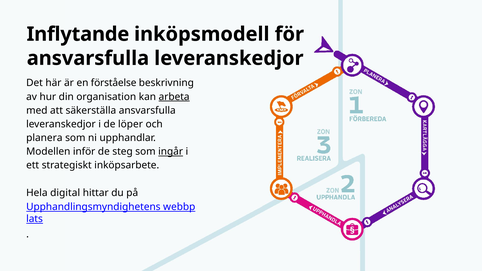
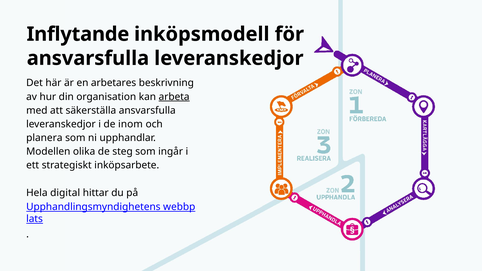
förståelse: förståelse -> arbetares
löper: löper -> inom
inför: inför -> olika
ingår underline: present -> none
